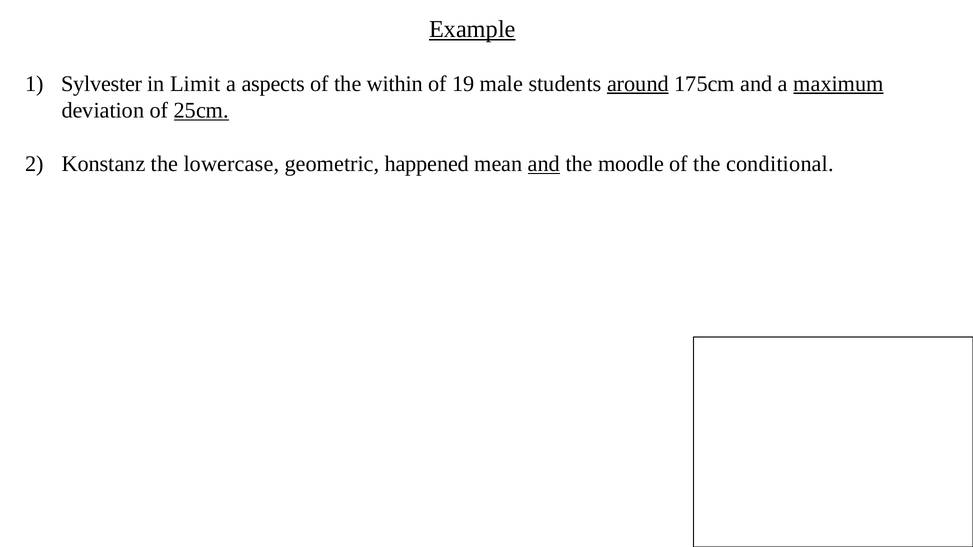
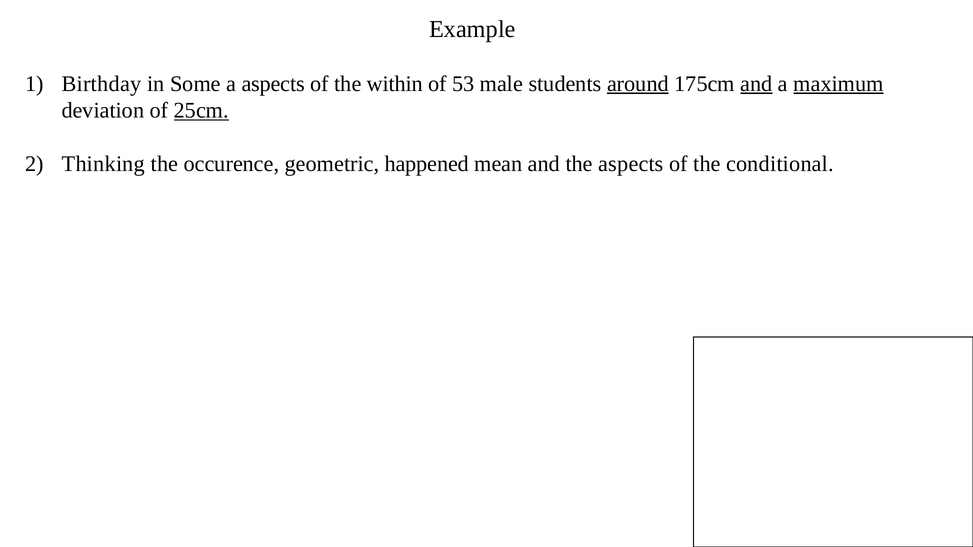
Example underline: present -> none
Sylvester: Sylvester -> Birthday
Limit: Limit -> Some
19: 19 -> 53
and at (756, 84) underline: none -> present
Konstanz: Konstanz -> Thinking
lowercase: lowercase -> occurence
and at (544, 164) underline: present -> none
the moodle: moodle -> aspects
